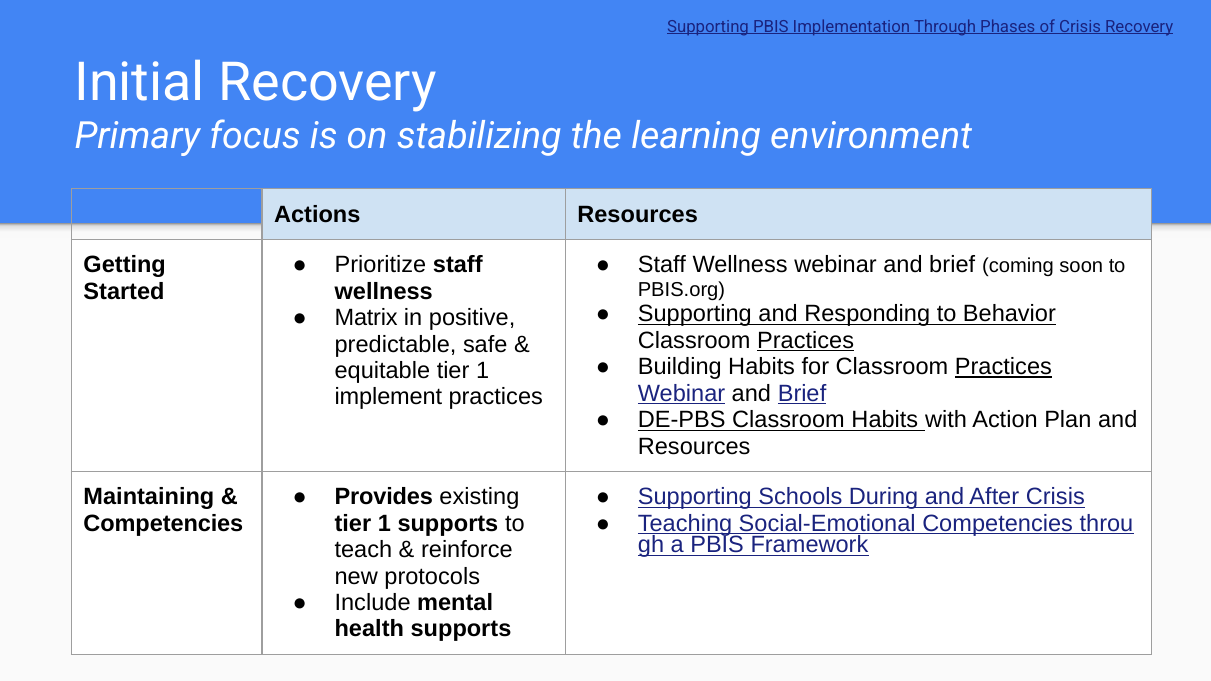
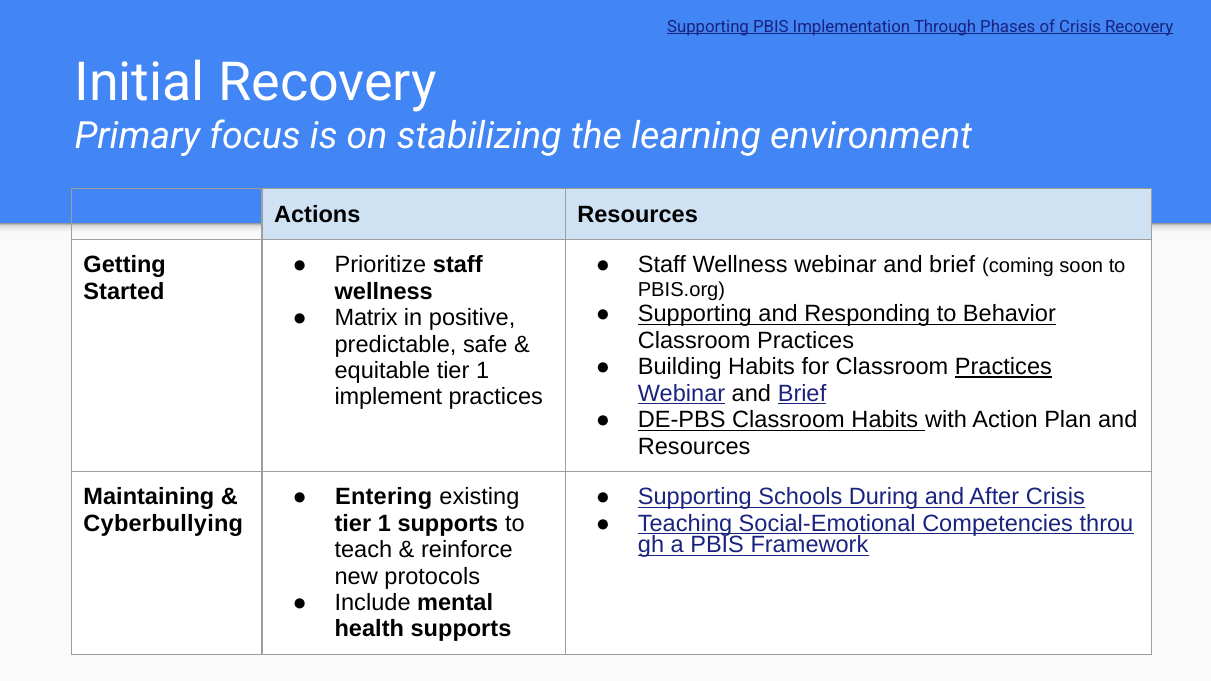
Practices at (806, 341) underline: present -> none
Provides: Provides -> Entering
Competencies at (163, 523): Competencies -> Cyberbullying
